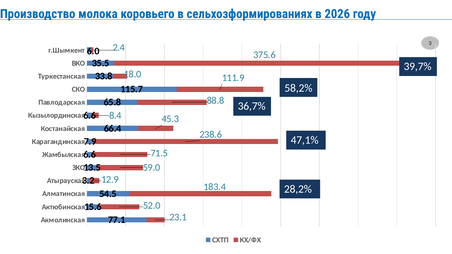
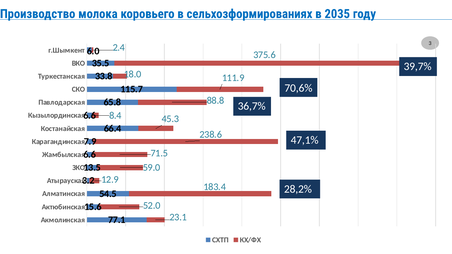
2026: 2026 -> 2035
58,2%: 58,2% -> 70,6%
